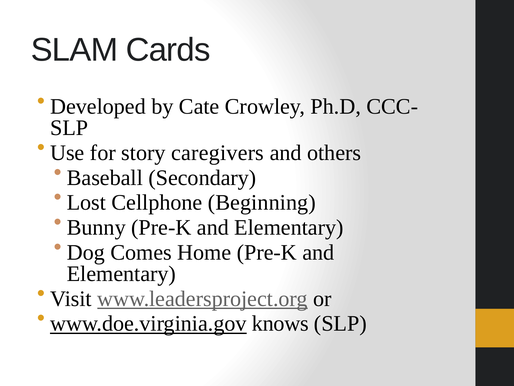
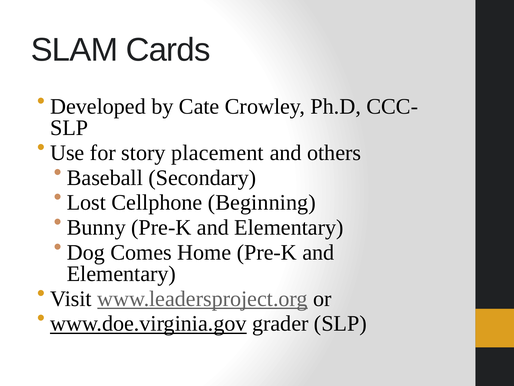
caregivers: caregivers -> placement
knows: knows -> grader
